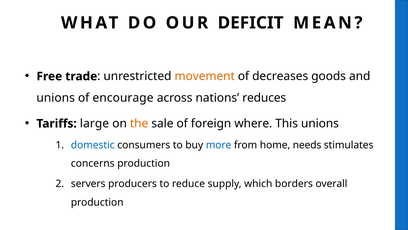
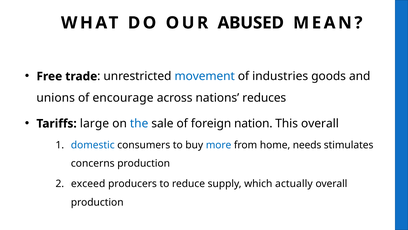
DEFICIT: DEFICIT -> ABUSED
movement colour: orange -> blue
decreases: decreases -> industries
the colour: orange -> blue
where: where -> nation
This unions: unions -> overall
servers: servers -> exceed
borders: borders -> actually
